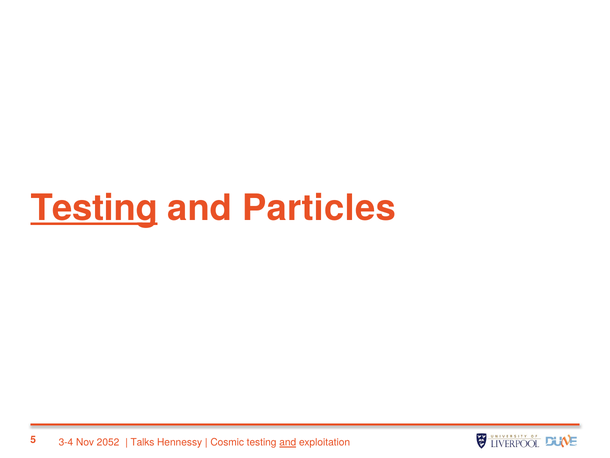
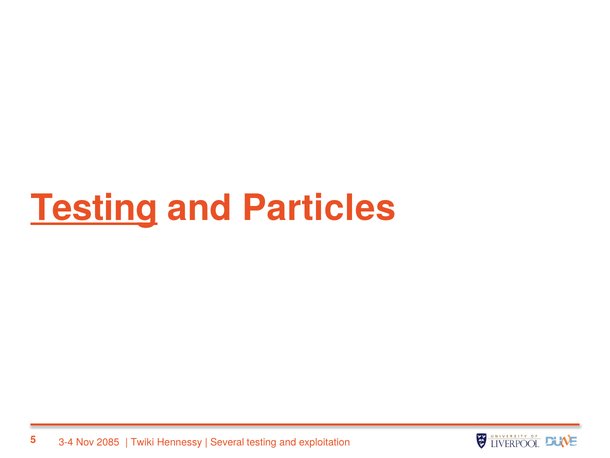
2052: 2052 -> 2085
Talks: Talks -> Twiki
Cosmic: Cosmic -> Several
and at (288, 442) underline: present -> none
